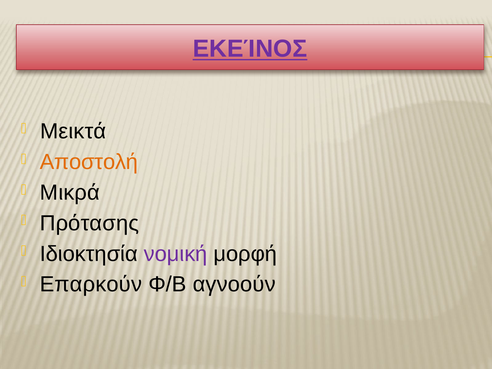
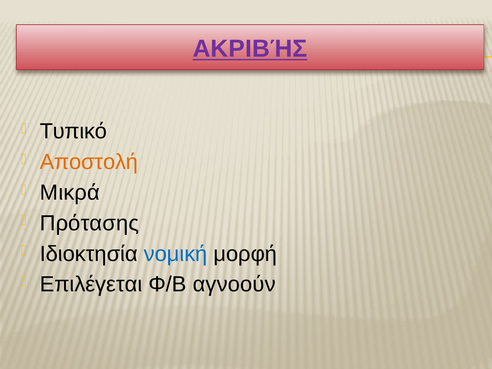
ΕΚΕΊΝΟΣ: ΕΚΕΊΝΟΣ -> ΑΚΡΙΒΉΣ
Μεικτά: Μεικτά -> Τυπικό
νομική colour: purple -> blue
Επαρκούν: Επαρκούν -> Επιλέγεται
